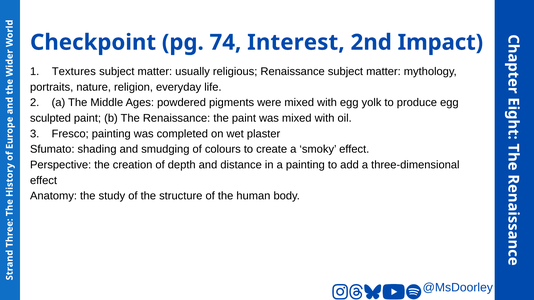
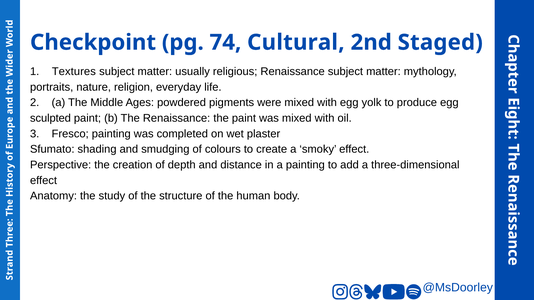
Interest: Interest -> Cultural
Impact: Impact -> Staged
